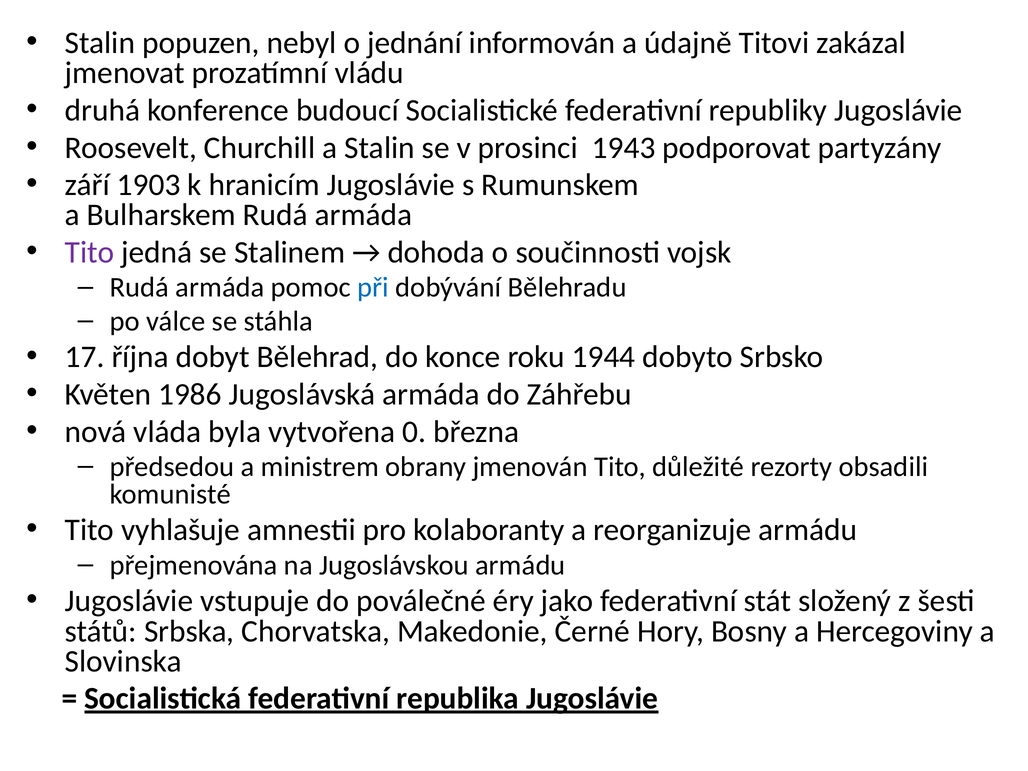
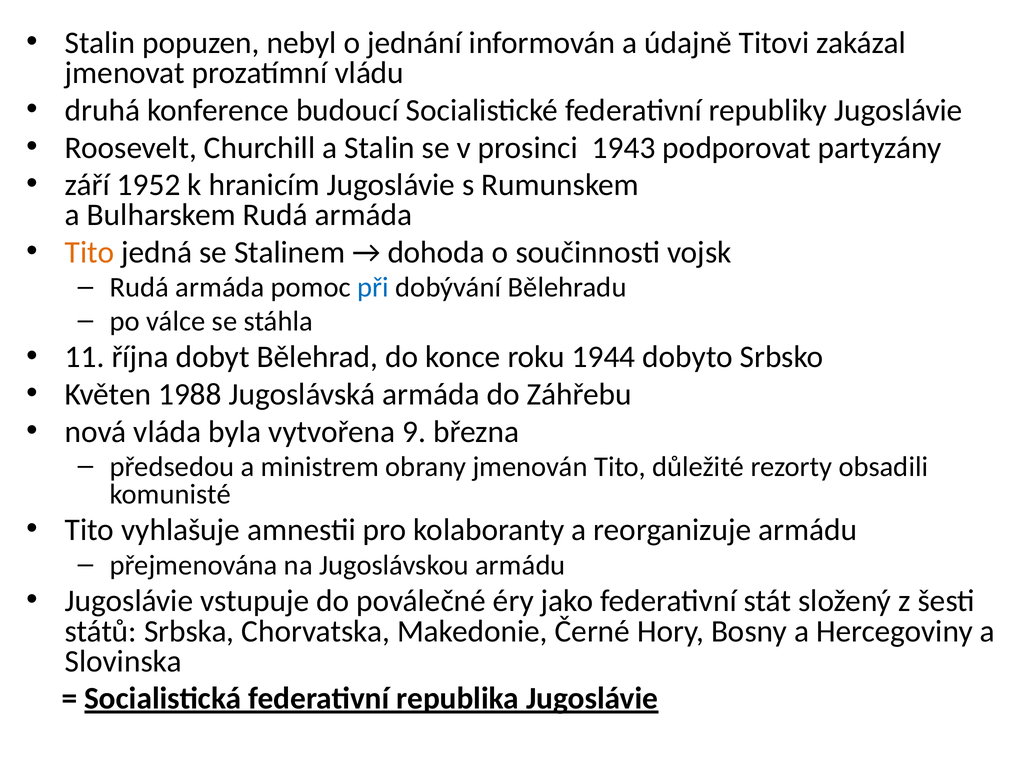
1903: 1903 -> 1952
Tito at (90, 252) colour: purple -> orange
17: 17 -> 11
1986: 1986 -> 1988
0: 0 -> 9
